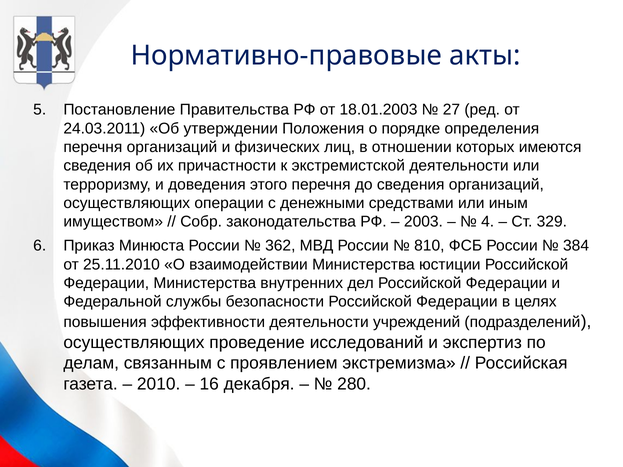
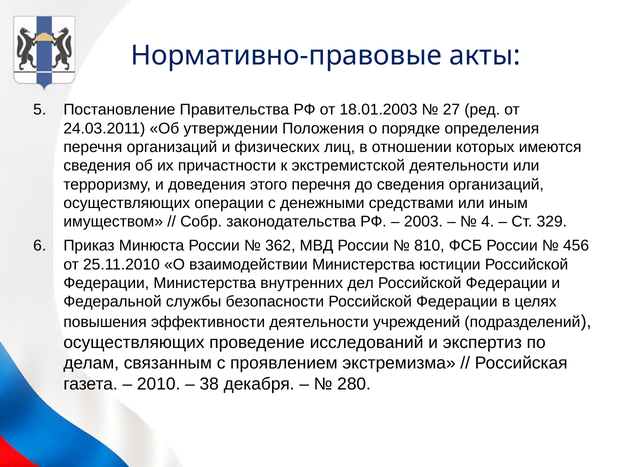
384: 384 -> 456
16: 16 -> 38
